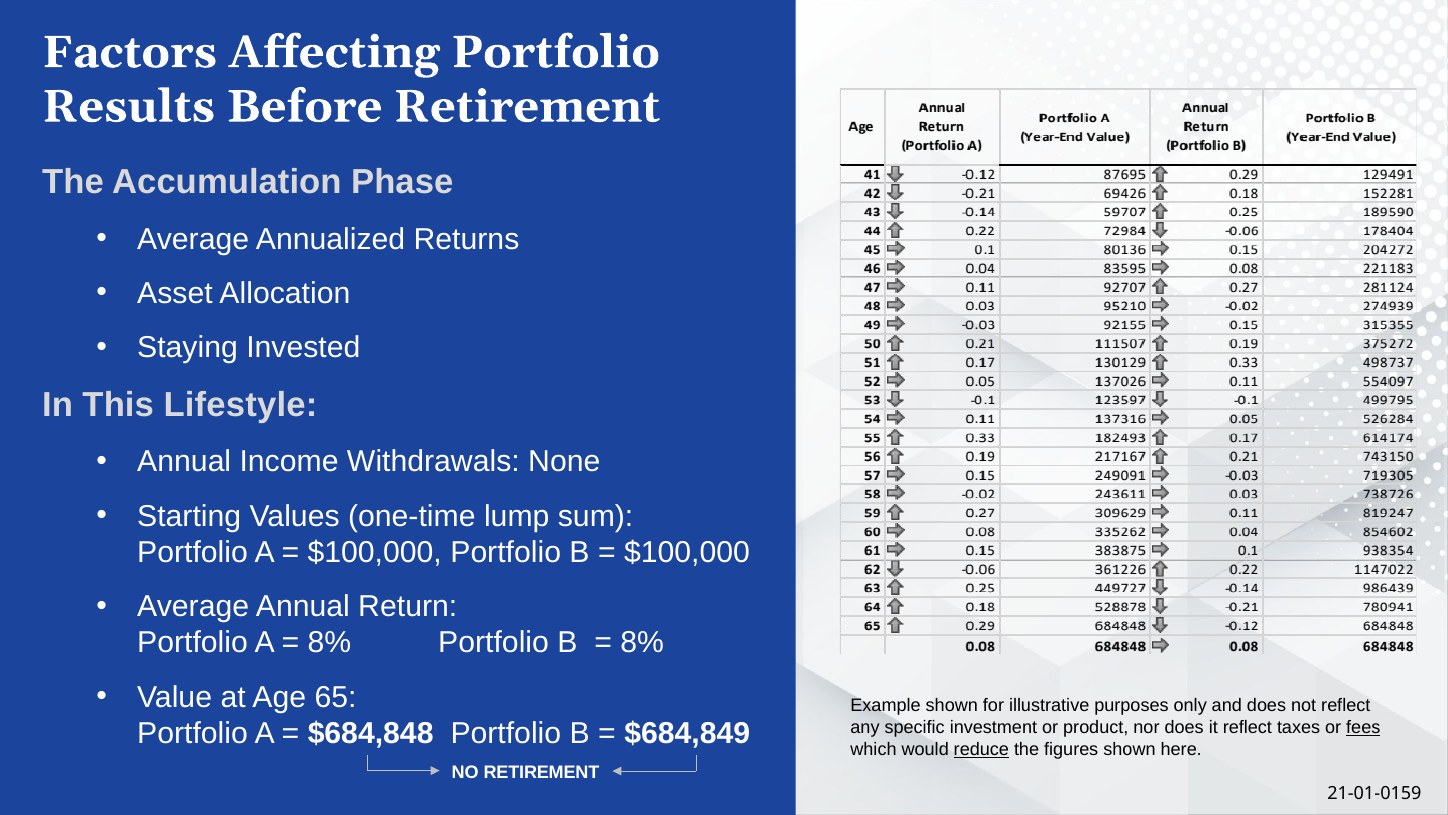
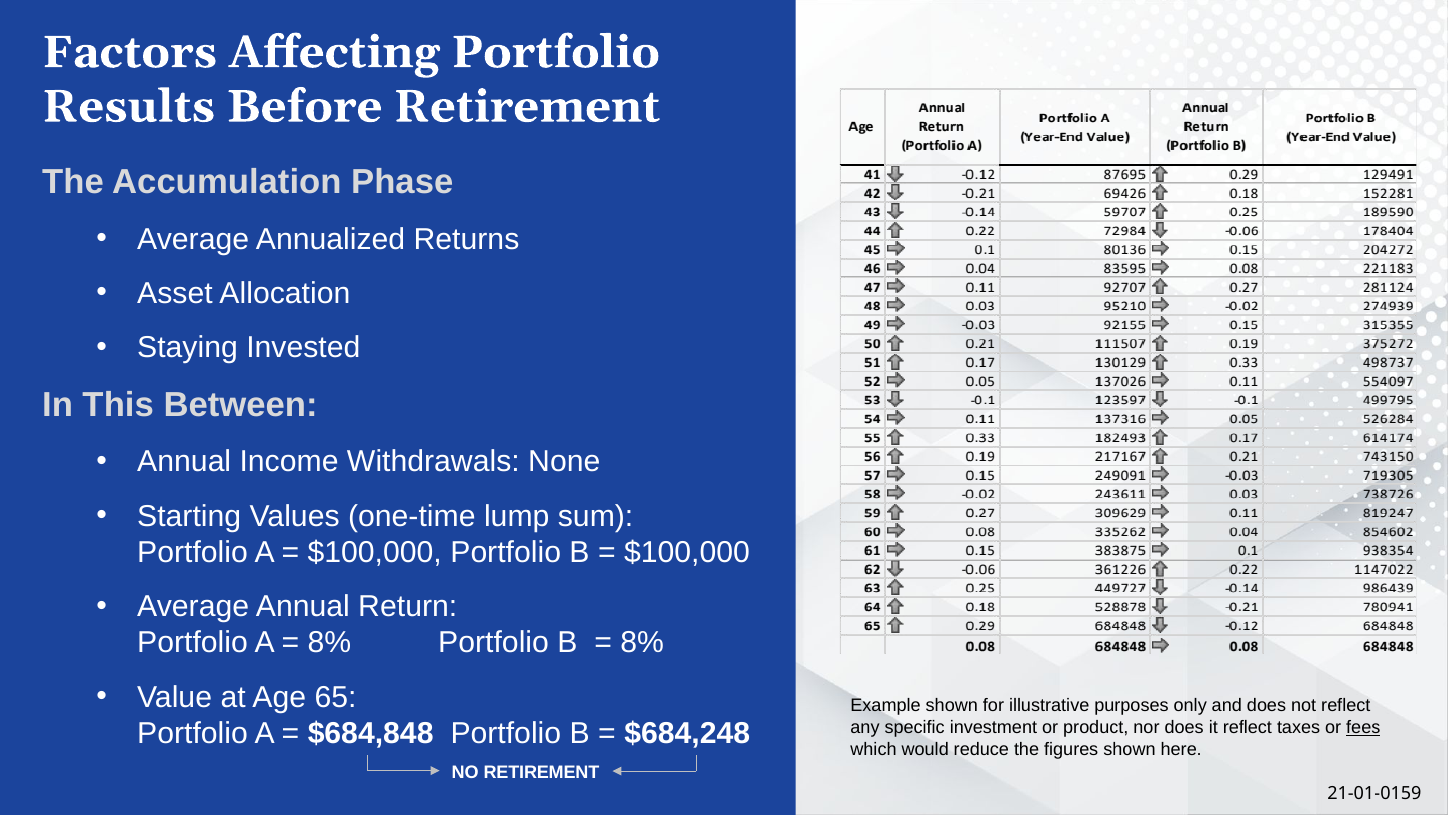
Lifestyle: Lifestyle -> Between
$684,849: $684,849 -> $684,248
reduce underline: present -> none
